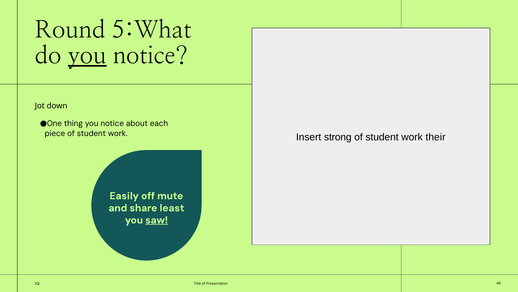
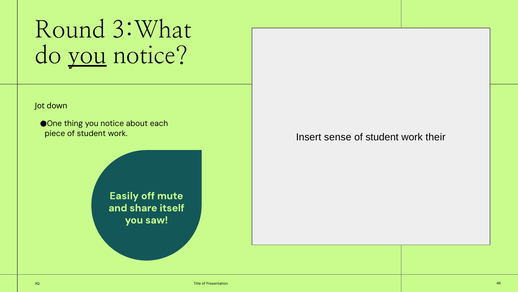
5:What: 5:What -> 3:What
strong: strong -> sense
least: least -> itself
saw underline: present -> none
